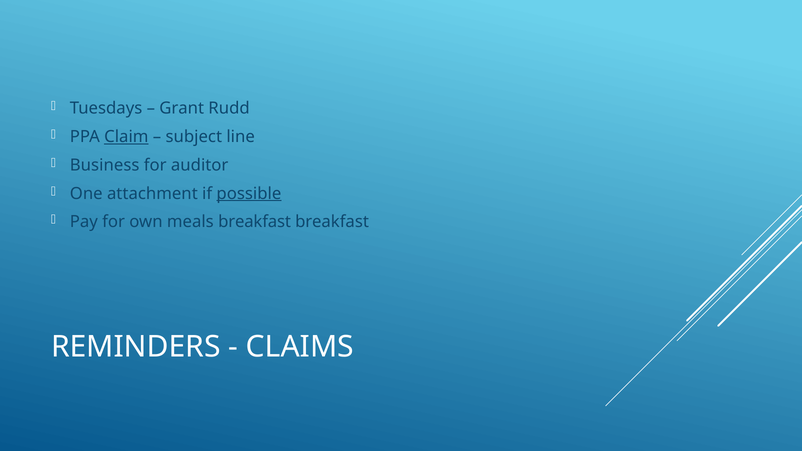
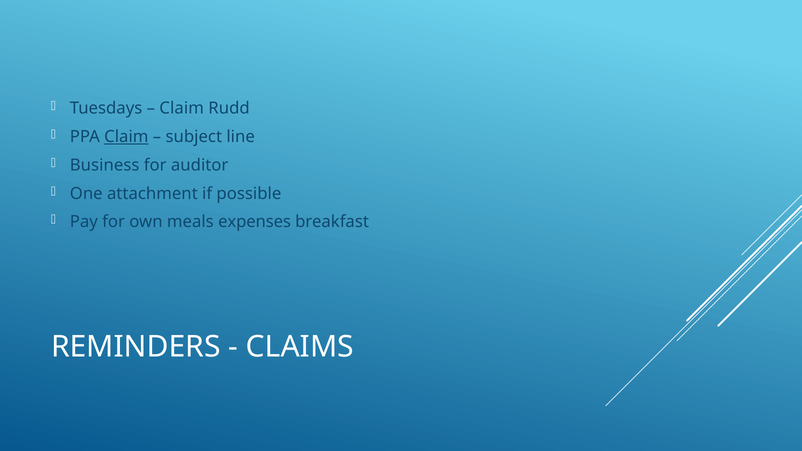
Grant at (182, 108): Grant -> Claim
possible underline: present -> none
meals breakfast: breakfast -> expenses
